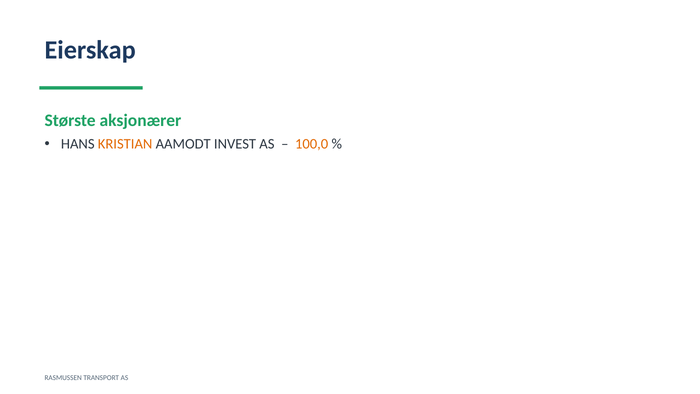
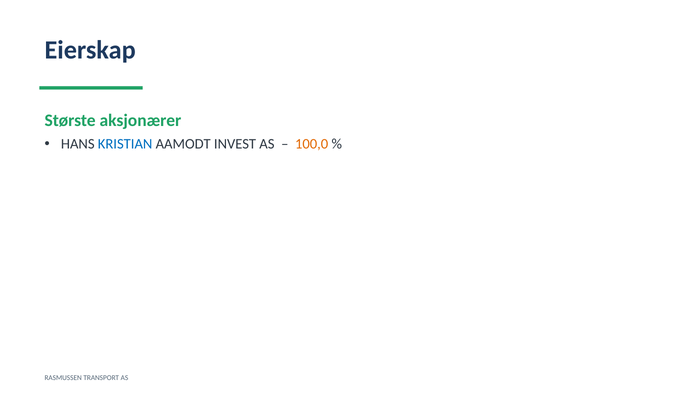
KRISTIAN colour: orange -> blue
